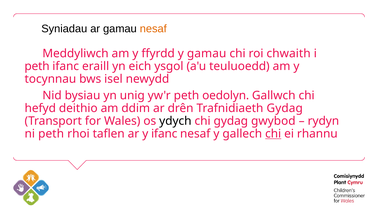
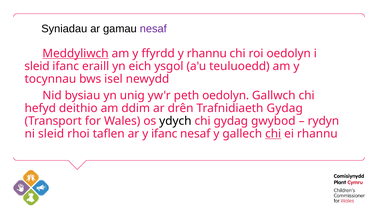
nesaf at (153, 29) colour: orange -> purple
Meddyliwch underline: none -> present
y gamau: gamau -> rhannu
roi chwaith: chwaith -> oedolyn
peth at (37, 66): peth -> sleid
ni peth: peth -> sleid
